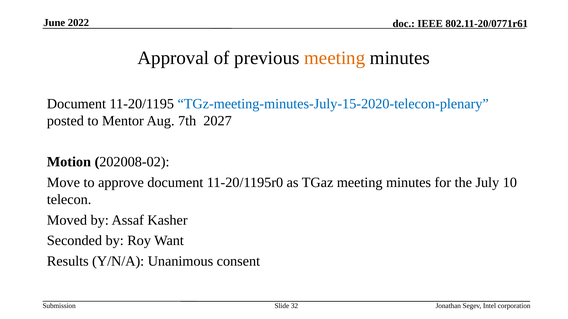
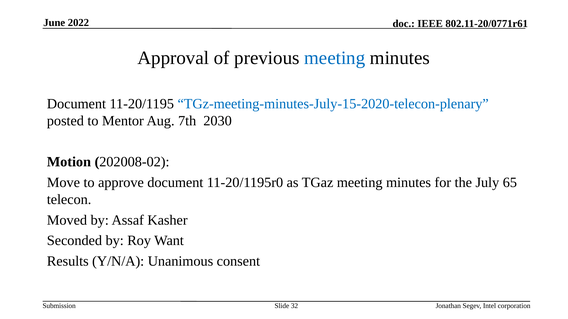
meeting at (335, 58) colour: orange -> blue
2027: 2027 -> 2030
10: 10 -> 65
